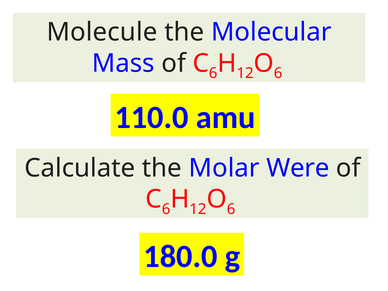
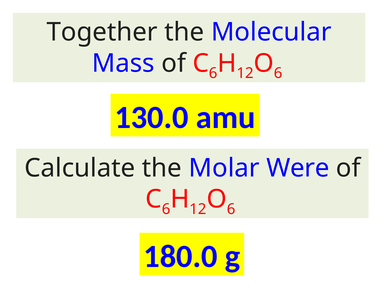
Molecule: Molecule -> Together
110.0: 110.0 -> 130.0
